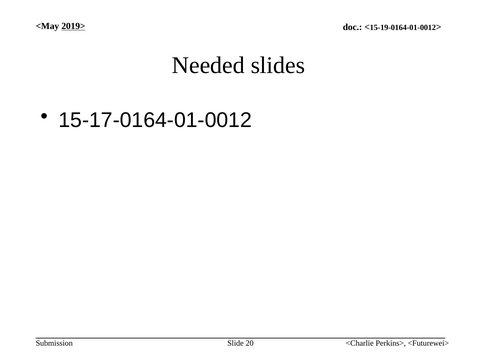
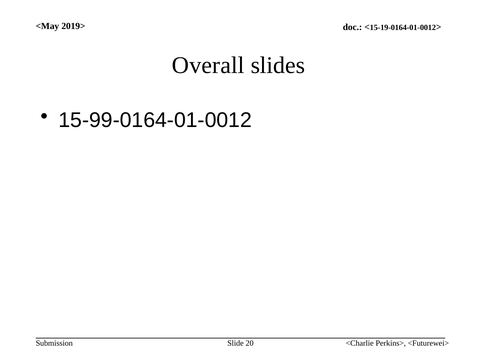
2019> underline: present -> none
Needed: Needed -> Overall
15-17-0164-01-0012: 15-17-0164-01-0012 -> 15-99-0164-01-0012
